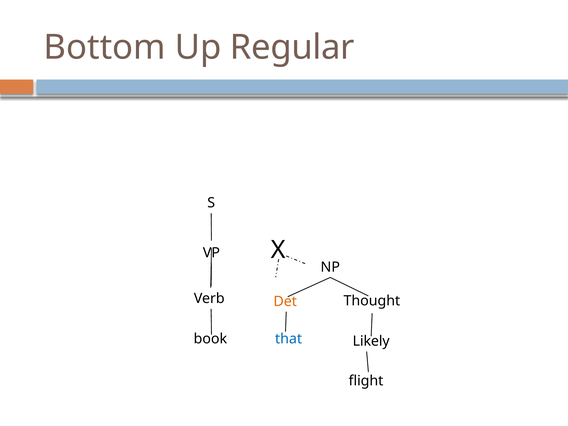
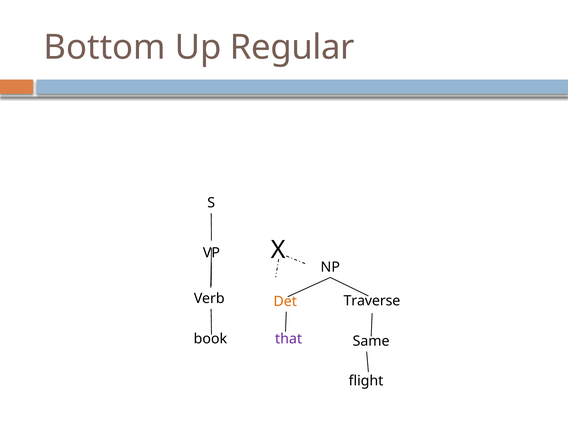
Thought: Thought -> Traverse
that colour: blue -> purple
Likely: Likely -> Same
